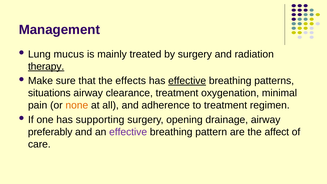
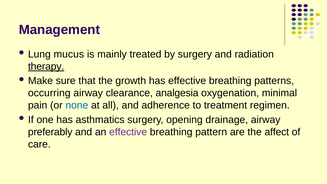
effects: effects -> growth
effective at (187, 81) underline: present -> none
situations: situations -> occurring
clearance treatment: treatment -> analgesia
none colour: orange -> blue
supporting: supporting -> asthmatics
